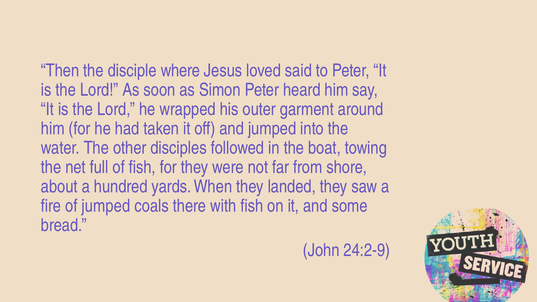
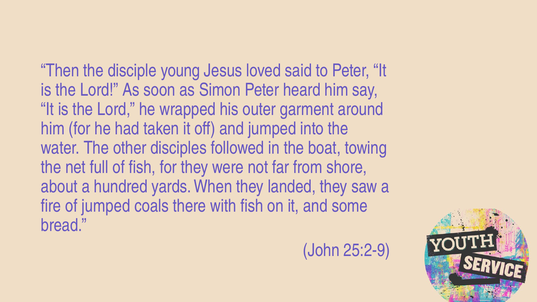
where: where -> young
24:2-9: 24:2-9 -> 25:2-9
